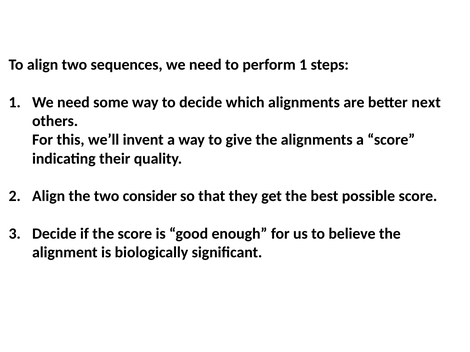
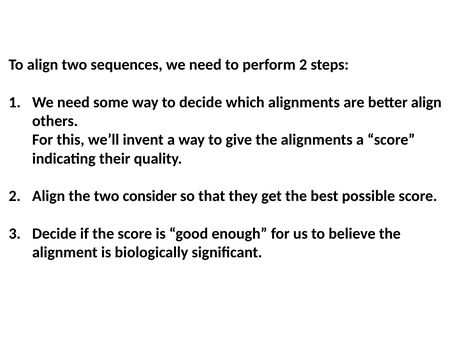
perform 1: 1 -> 2
better next: next -> align
